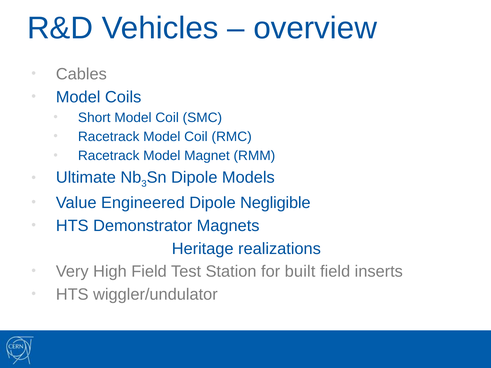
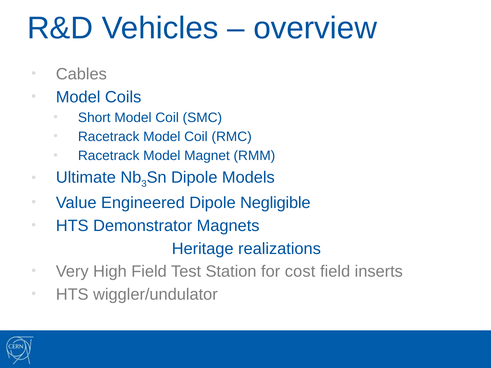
built: built -> cost
